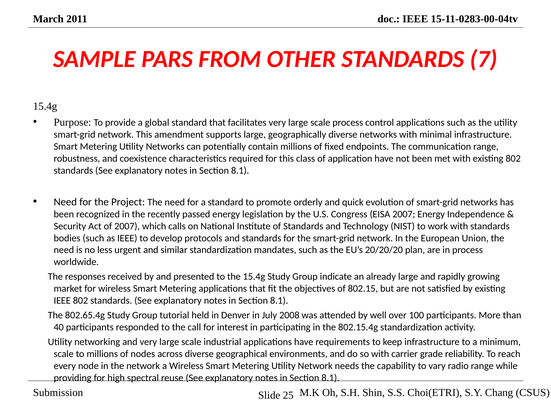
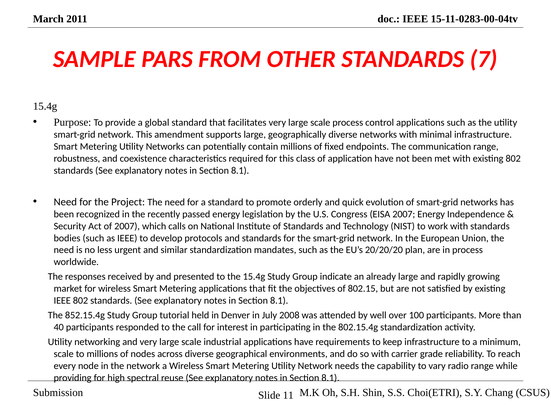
802.65.4g: 802.65.4g -> 852.15.4g
25: 25 -> 11
